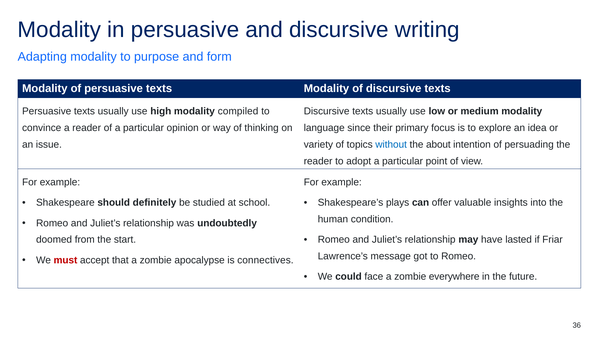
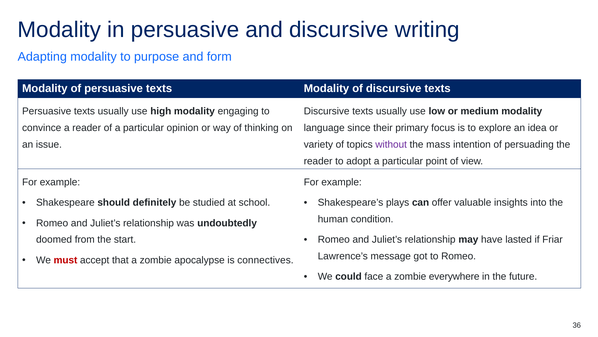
compiled: compiled -> engaging
without colour: blue -> purple
about: about -> mass
